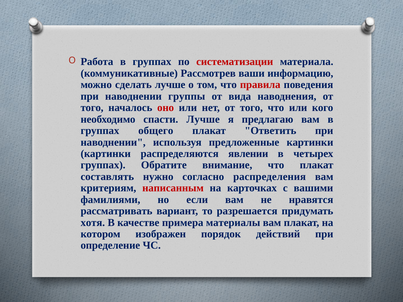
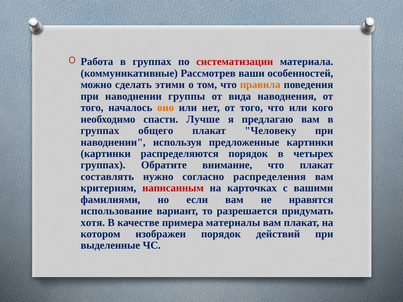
информацию: информацию -> особенностей
сделать лучше: лучше -> этими
правила colour: red -> orange
оно colour: red -> orange
Ответить: Ответить -> Человеку
распределяются явлении: явлении -> порядок
рассматривать: рассматривать -> использование
определение: определение -> выделенные
